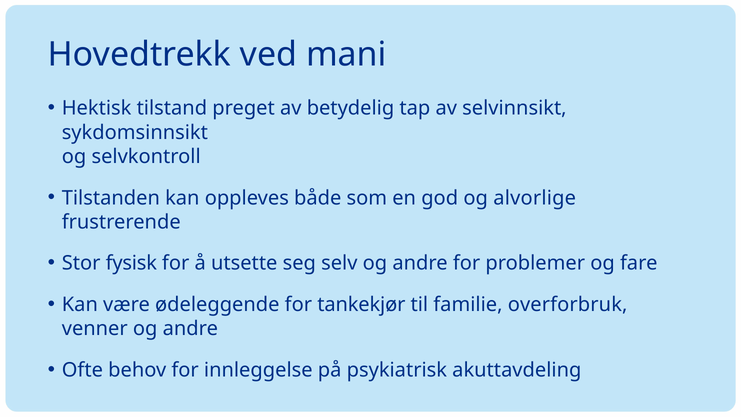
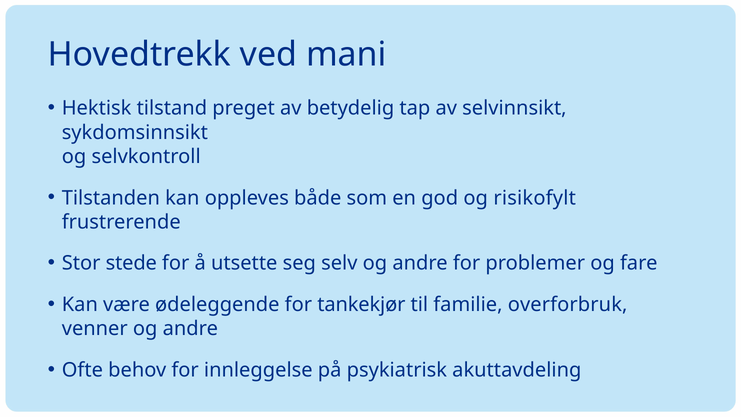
alvorlige: alvorlige -> risikofylt
fysisk: fysisk -> stede
